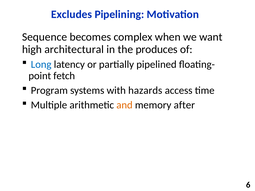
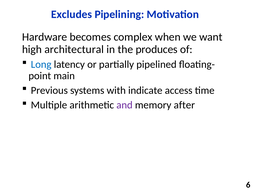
Sequence: Sequence -> Hardware
fetch: fetch -> main
Program: Program -> Previous
hazards: hazards -> indicate
and colour: orange -> purple
